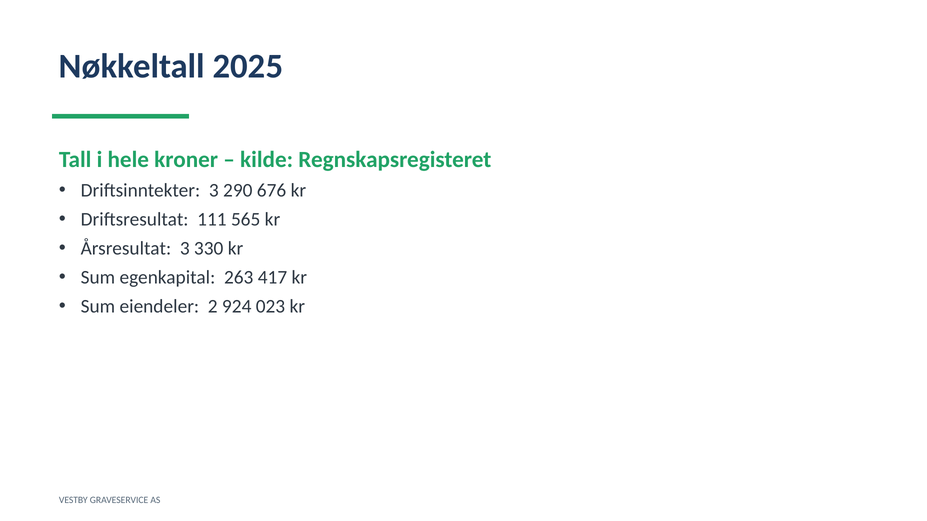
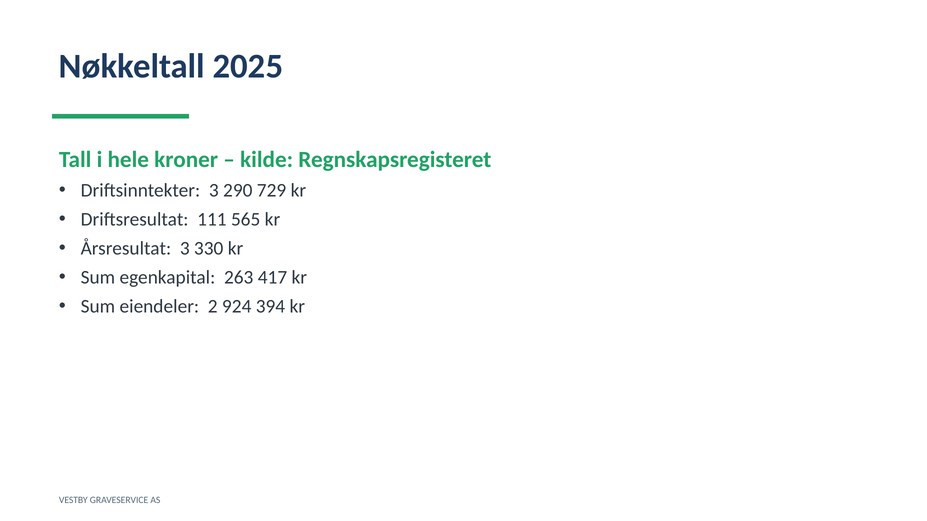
676: 676 -> 729
023: 023 -> 394
